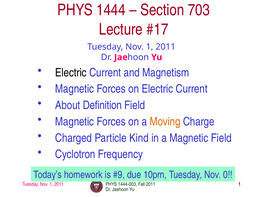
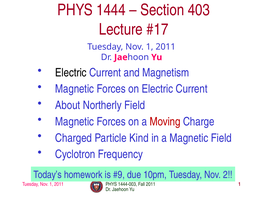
703: 703 -> 403
Definition: Definition -> Northerly
Moving colour: orange -> red
0: 0 -> 2
